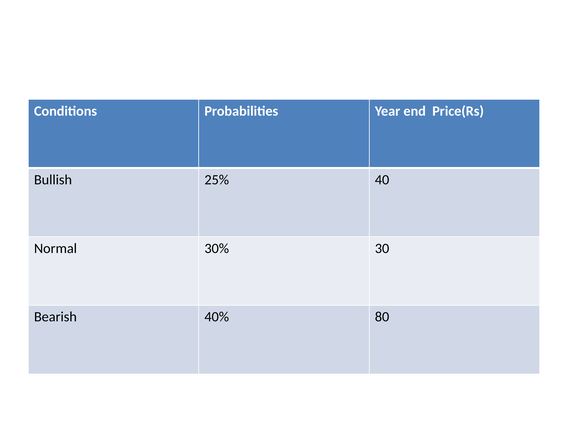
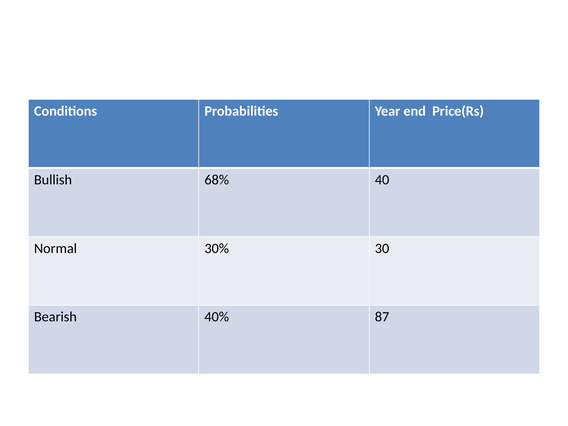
25%: 25% -> 68%
80: 80 -> 87
